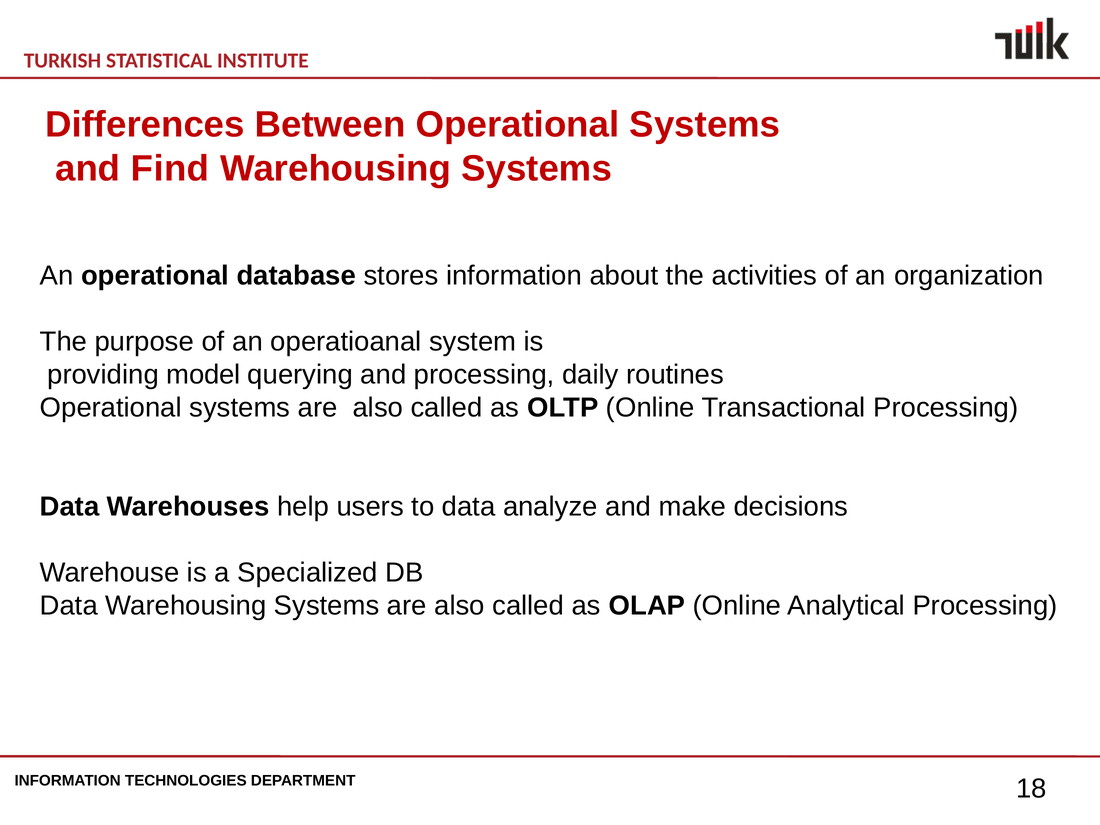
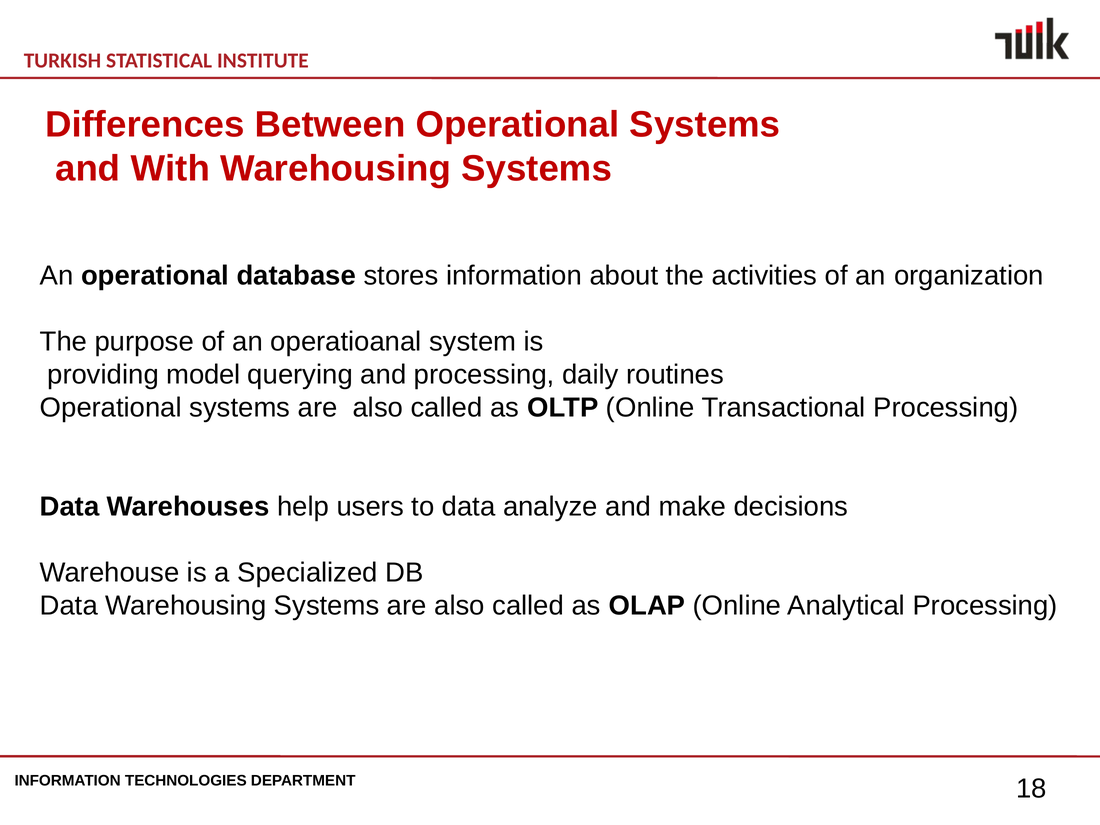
Find: Find -> With
